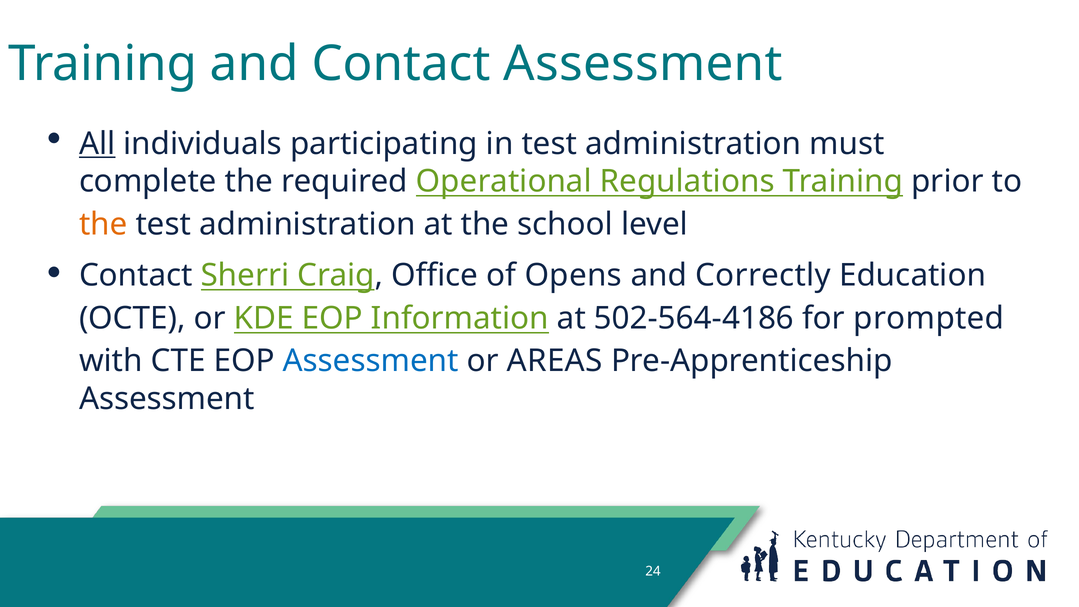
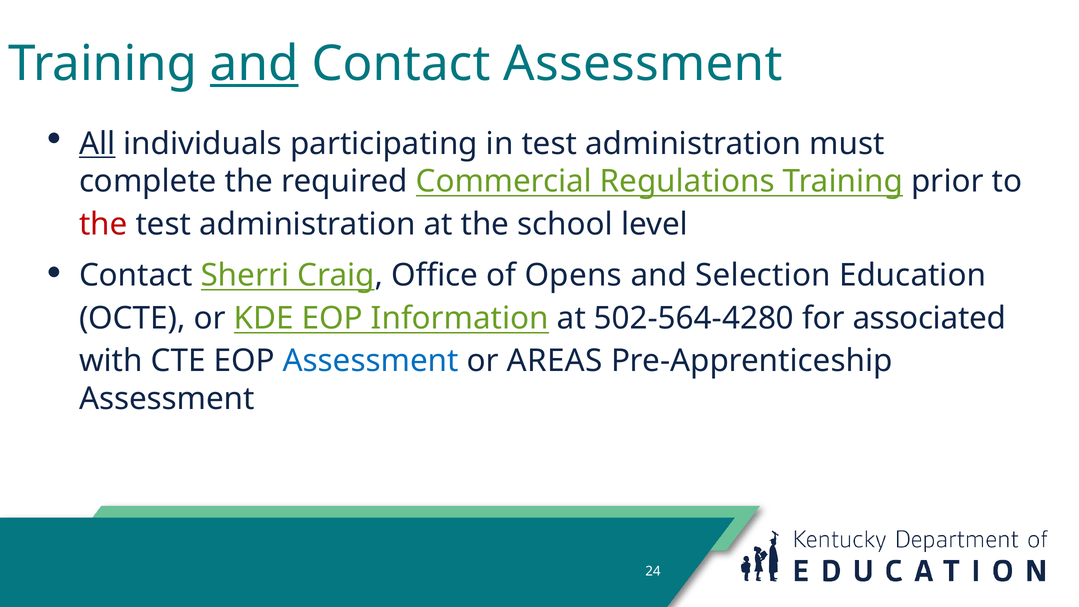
and at (254, 64) underline: none -> present
Operational: Operational -> Commercial
the at (103, 224) colour: orange -> red
Correctly: Correctly -> Selection
502-564-4186: 502-564-4186 -> 502-564-4280
prompted: prompted -> associated
